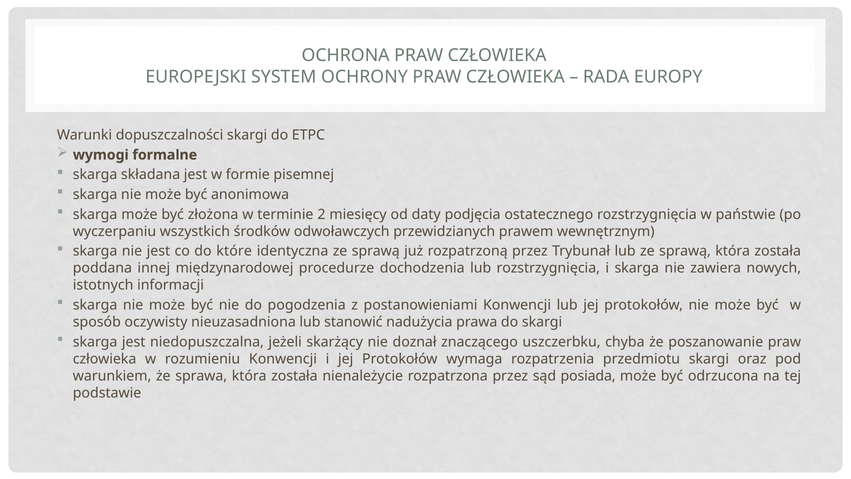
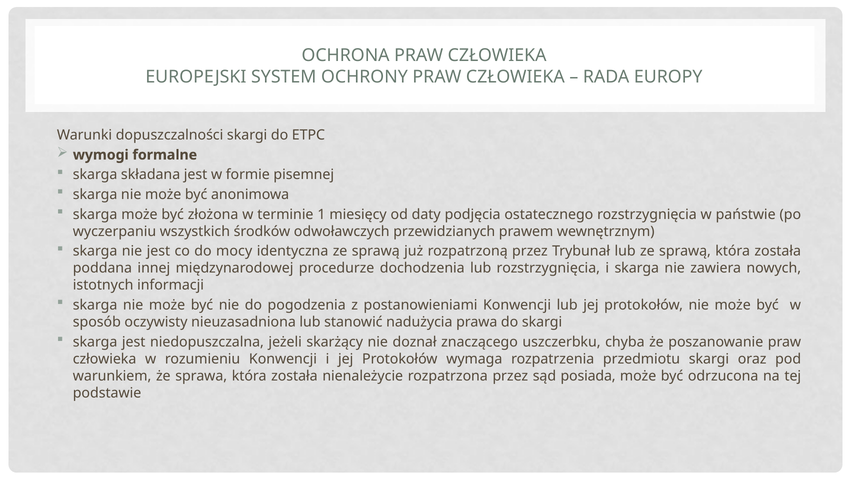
2: 2 -> 1
które: które -> mocy
